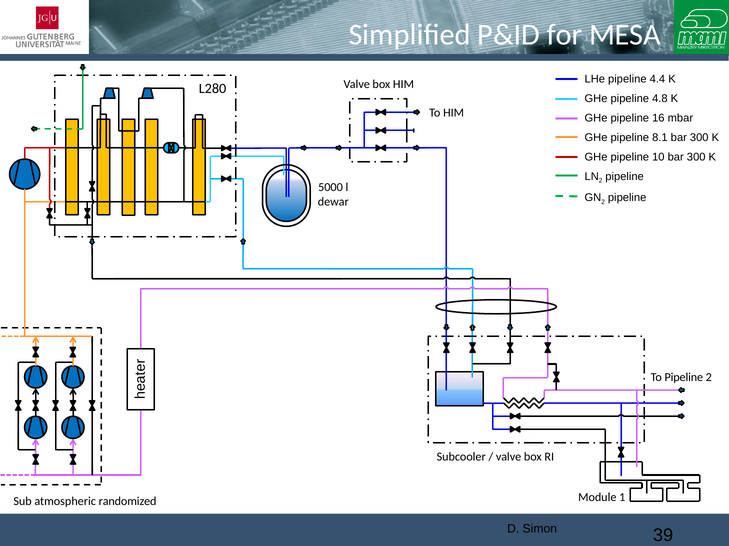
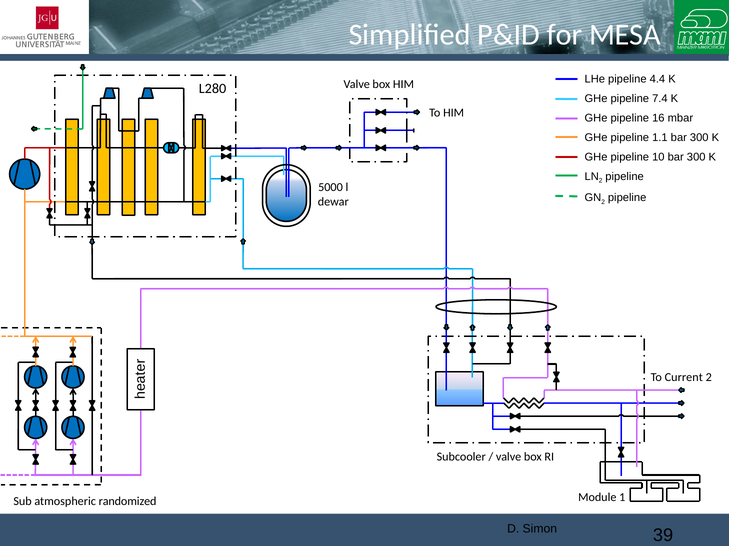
4.8: 4.8 -> 7.4
8.1: 8.1 -> 1.1
To Pipeline: Pipeline -> Current
